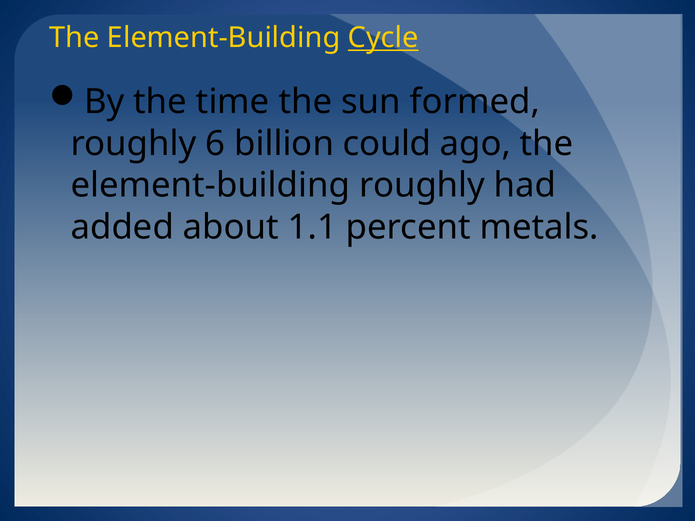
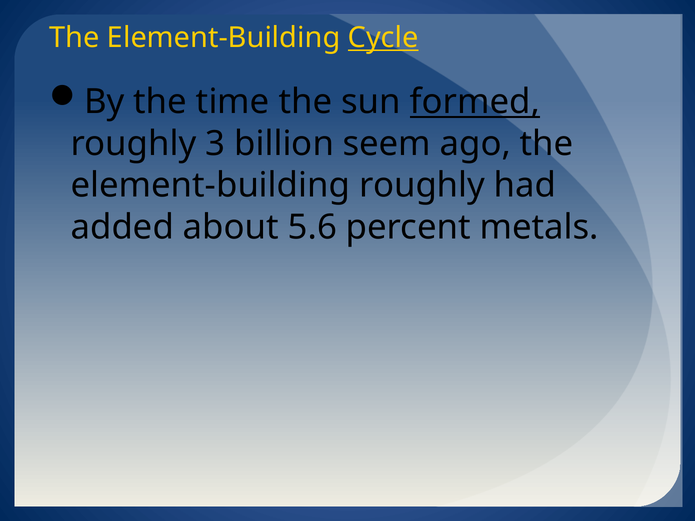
formed underline: none -> present
6: 6 -> 3
could: could -> seem
1.1: 1.1 -> 5.6
